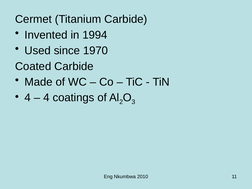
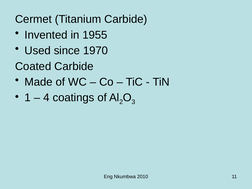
1994: 1994 -> 1955
4 at (28, 98): 4 -> 1
